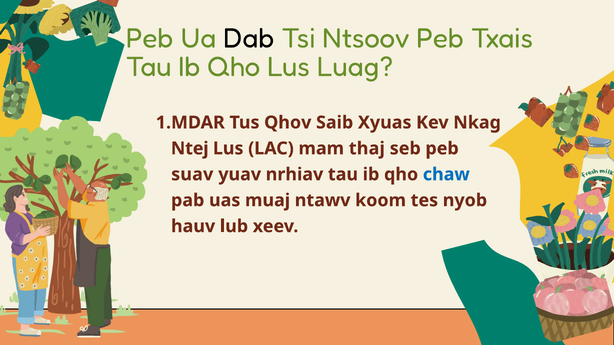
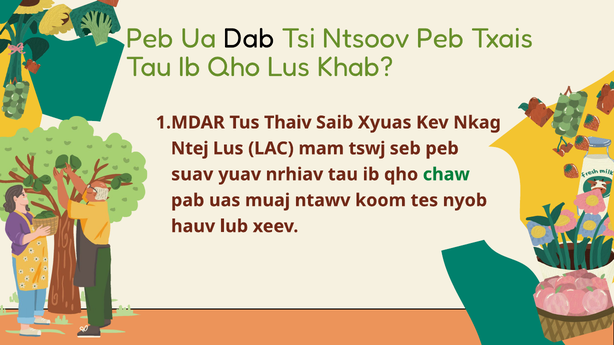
Luag: Luag -> Khab
Qhov: Qhov -> Thaiv
thaj: thaj -> tswj
chaw colour: blue -> green
